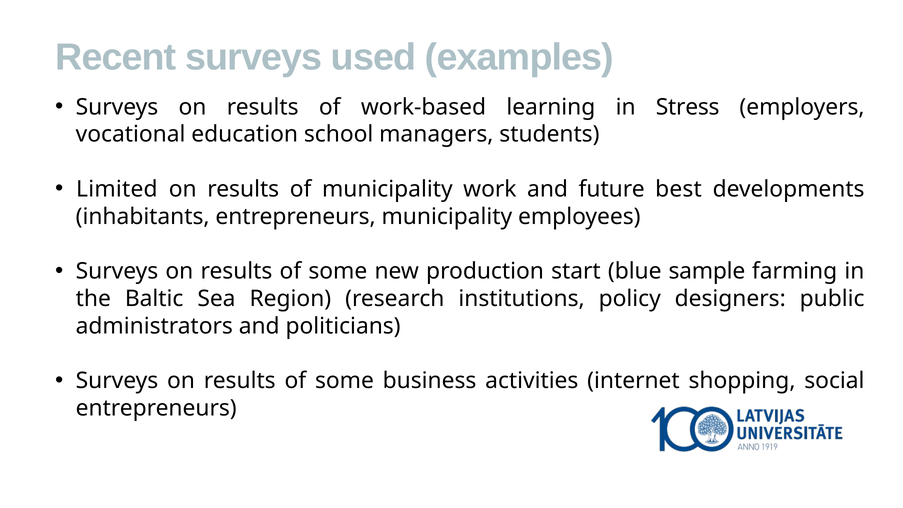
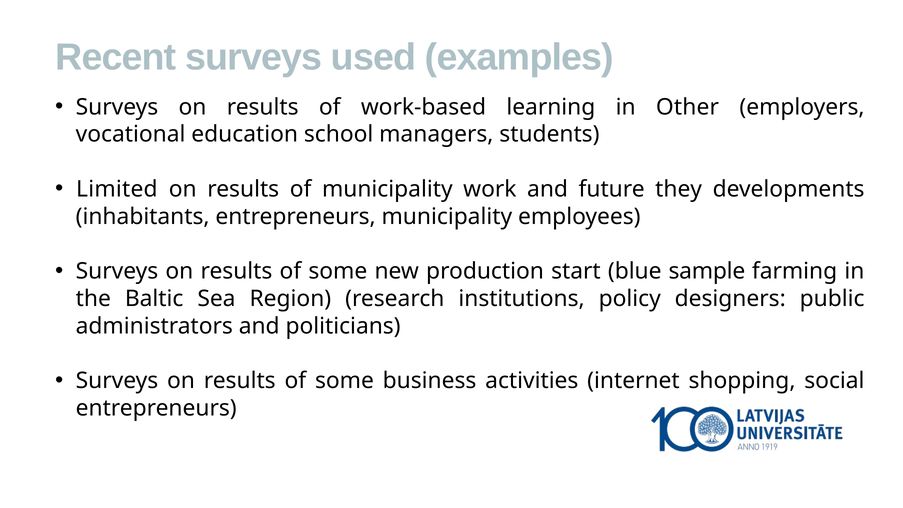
Stress: Stress -> Other
best: best -> they
